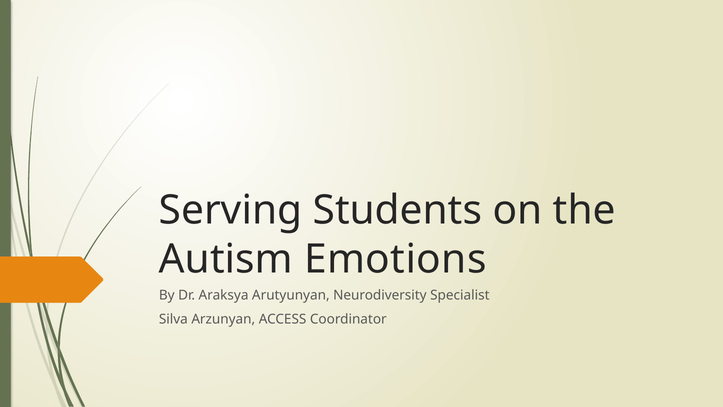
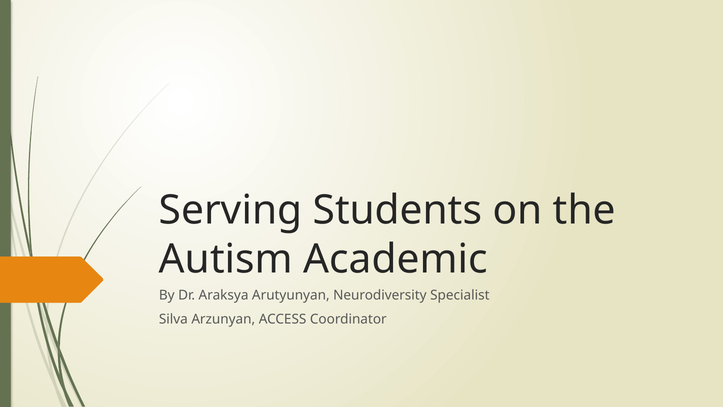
Emotions: Emotions -> Academic
